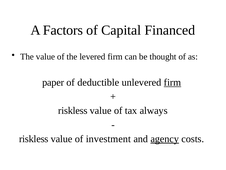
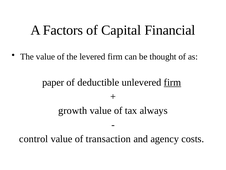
Financed: Financed -> Financial
riskless at (73, 110): riskless -> growth
riskless at (34, 138): riskless -> control
investment: investment -> transaction
agency underline: present -> none
